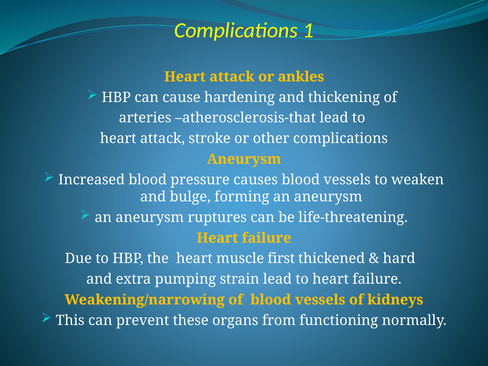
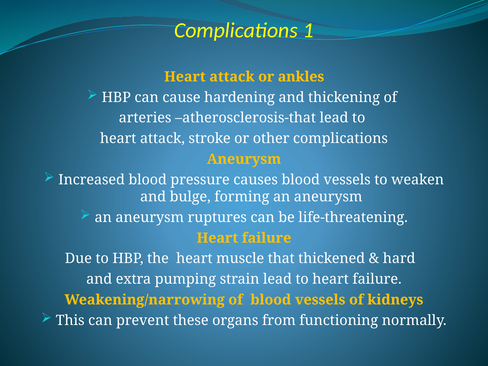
first: first -> that
